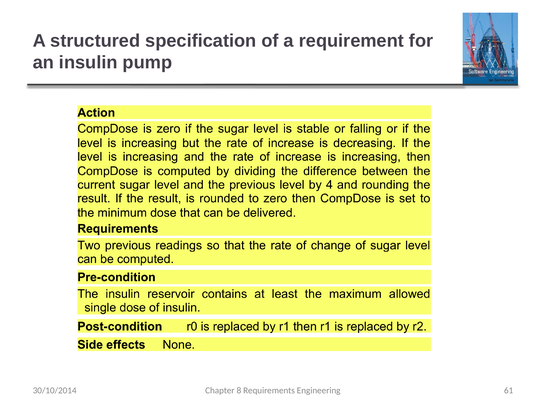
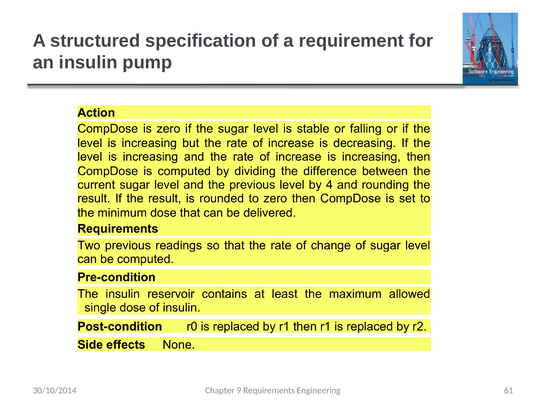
8: 8 -> 9
